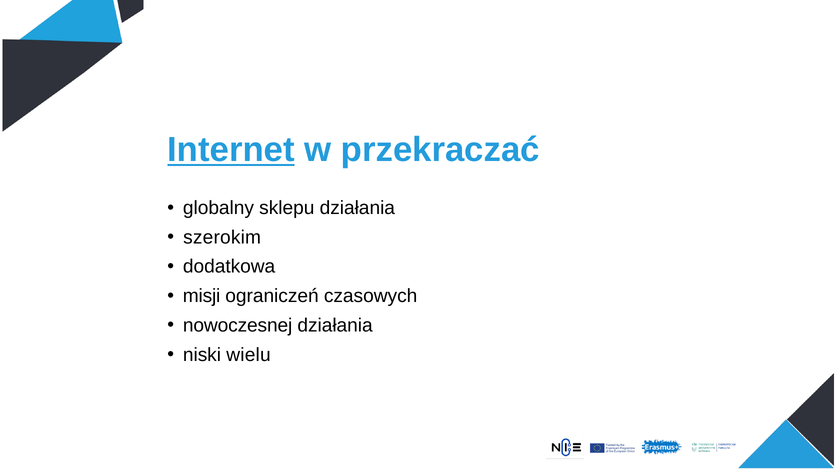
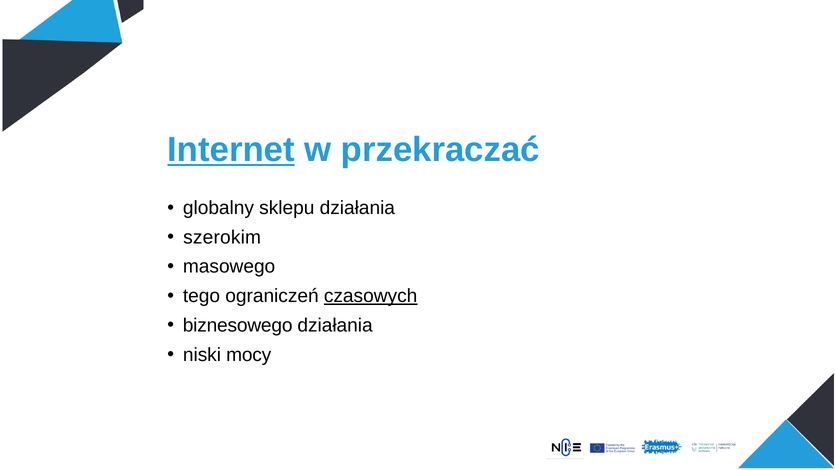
dodatkowa: dodatkowa -> masowego
misji: misji -> tego
czasowych underline: none -> present
nowoczesnej: nowoczesnej -> biznesowego
wielu: wielu -> mocy
